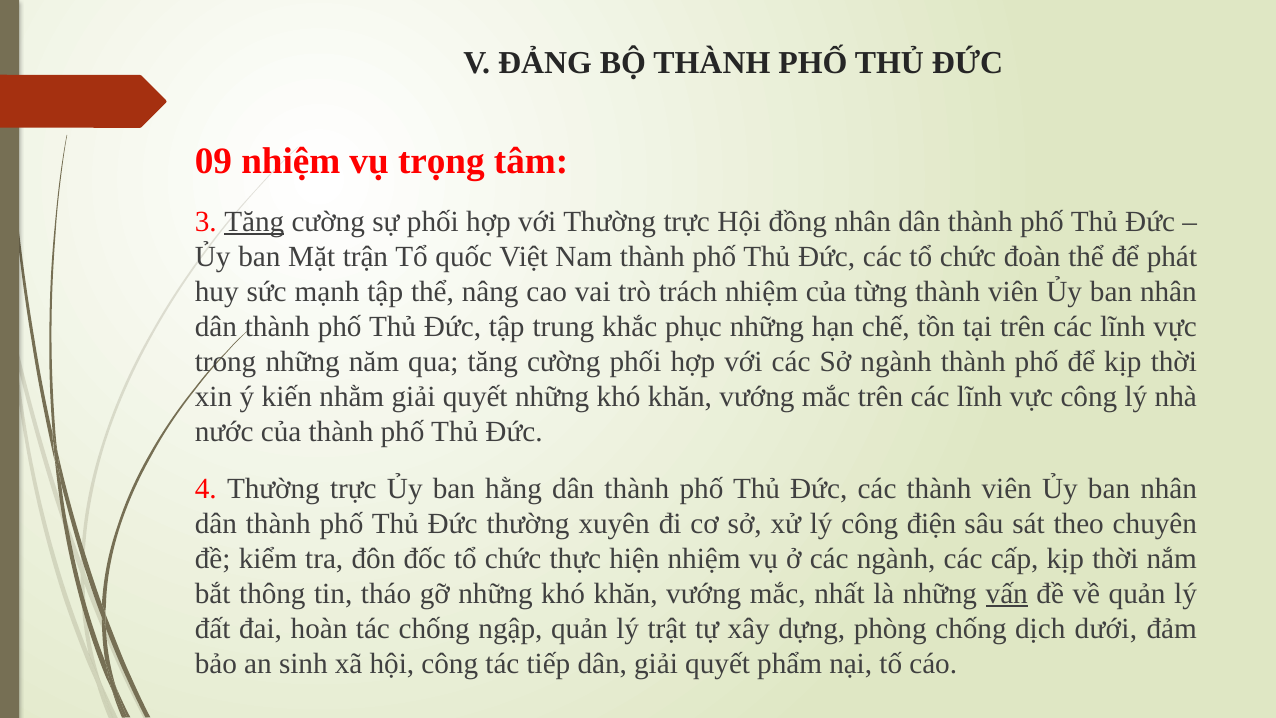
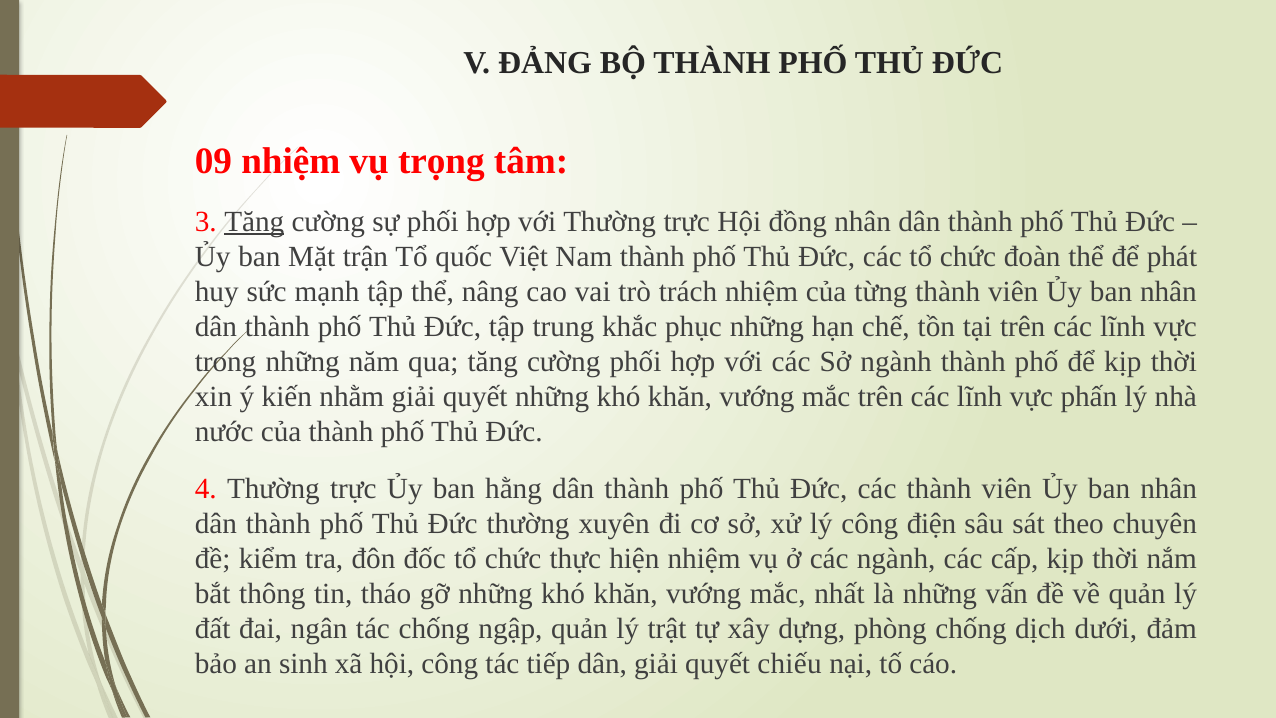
vực công: công -> phấn
vấn underline: present -> none
hoàn: hoàn -> ngân
phẩm: phẩm -> chiếu
